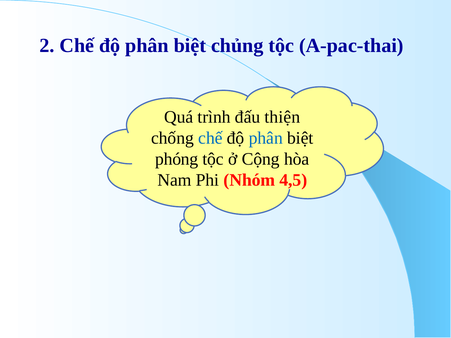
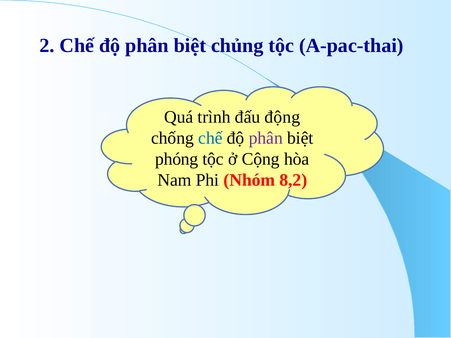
thiện: thiện -> động
phân at (266, 138) colour: blue -> purple
4,5: 4,5 -> 8,2
